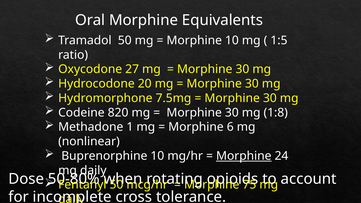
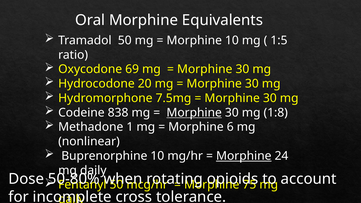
27: 27 -> 69
820: 820 -> 838
Morphine at (194, 113) underline: none -> present
